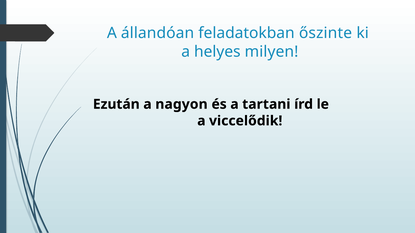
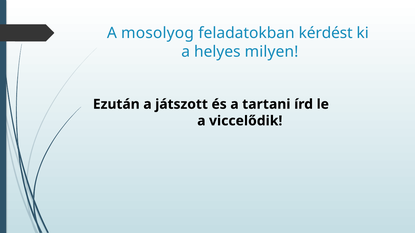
állandóan: állandóan -> mosolyog
őszinte: őszinte -> kérdést
nagyon: nagyon -> játszott
